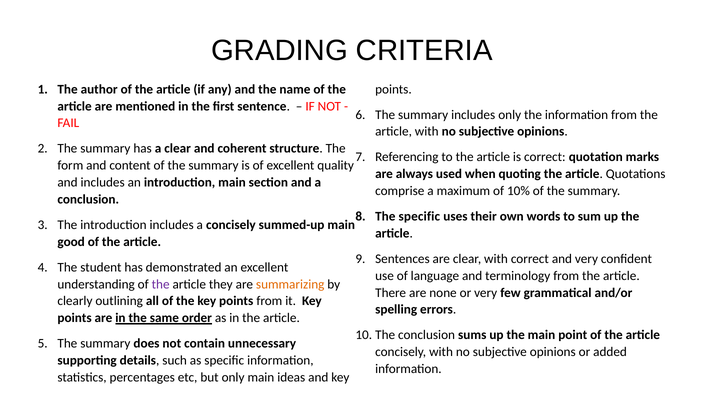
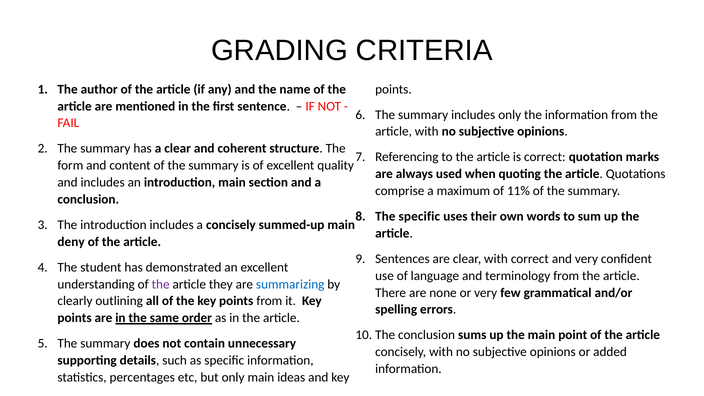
10%: 10% -> 11%
good: good -> deny
summarizing colour: orange -> blue
